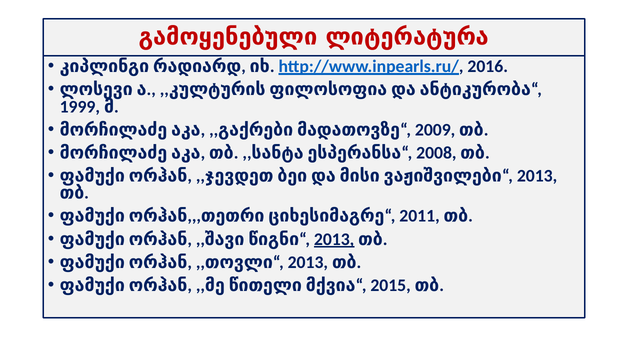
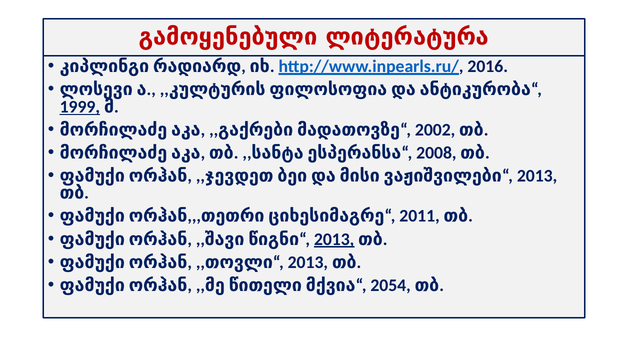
1999 underline: none -> present
2009: 2009 -> 2002
2015: 2015 -> 2054
